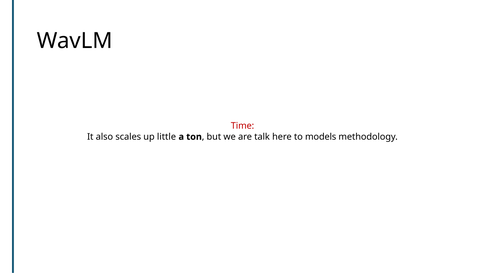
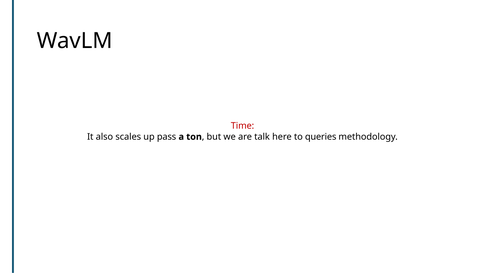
little: little -> pass
models: models -> queries
